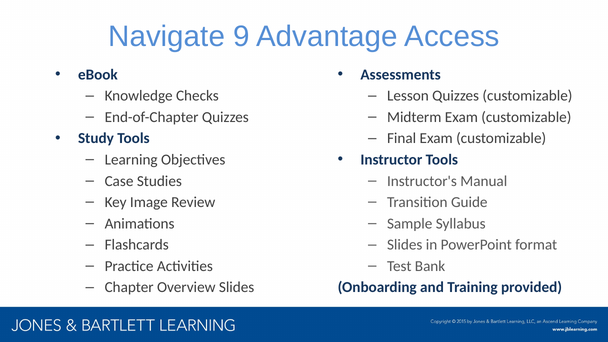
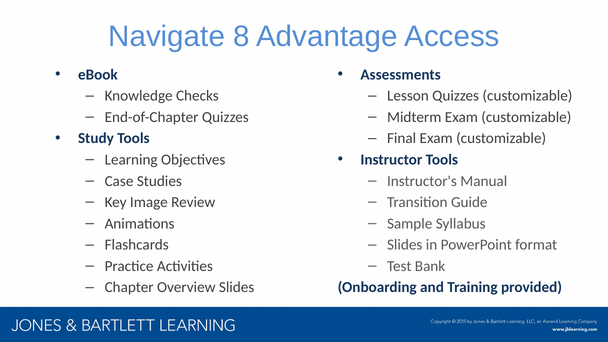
9: 9 -> 8
